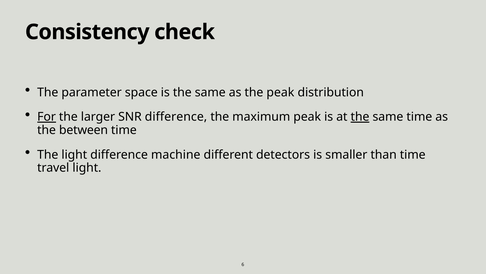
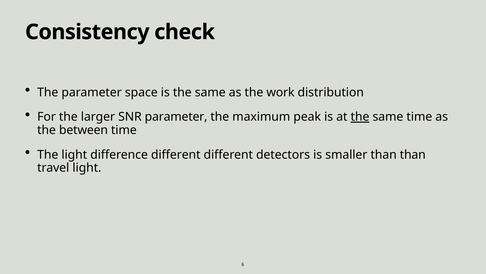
the peak: peak -> work
For underline: present -> none
SNR difference: difference -> parameter
difference machine: machine -> different
than time: time -> than
